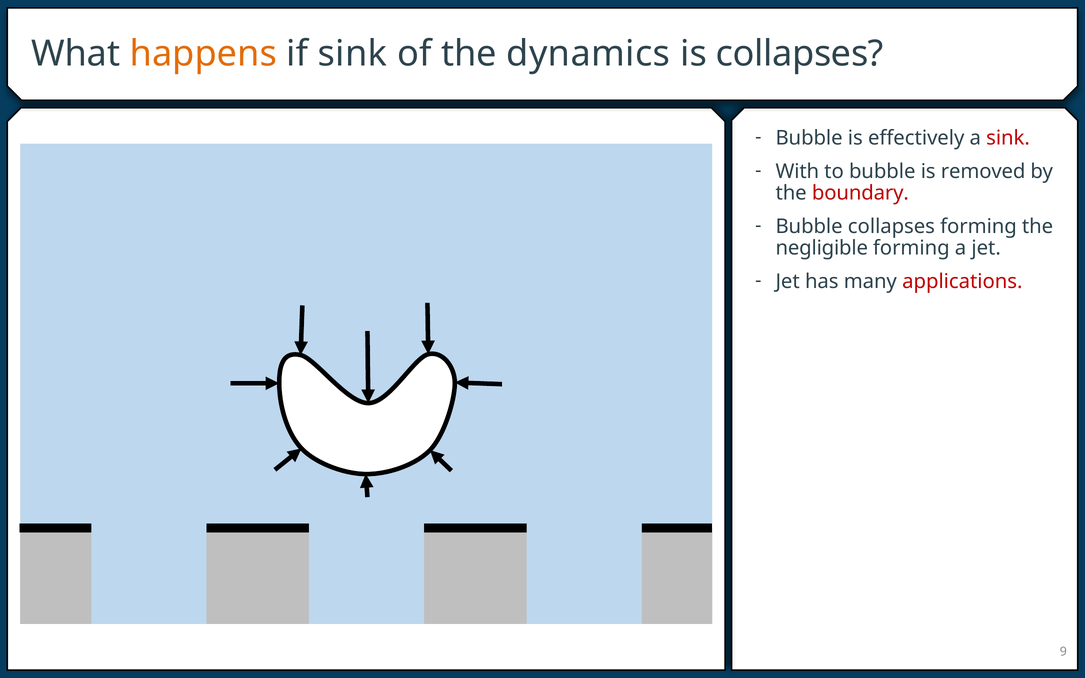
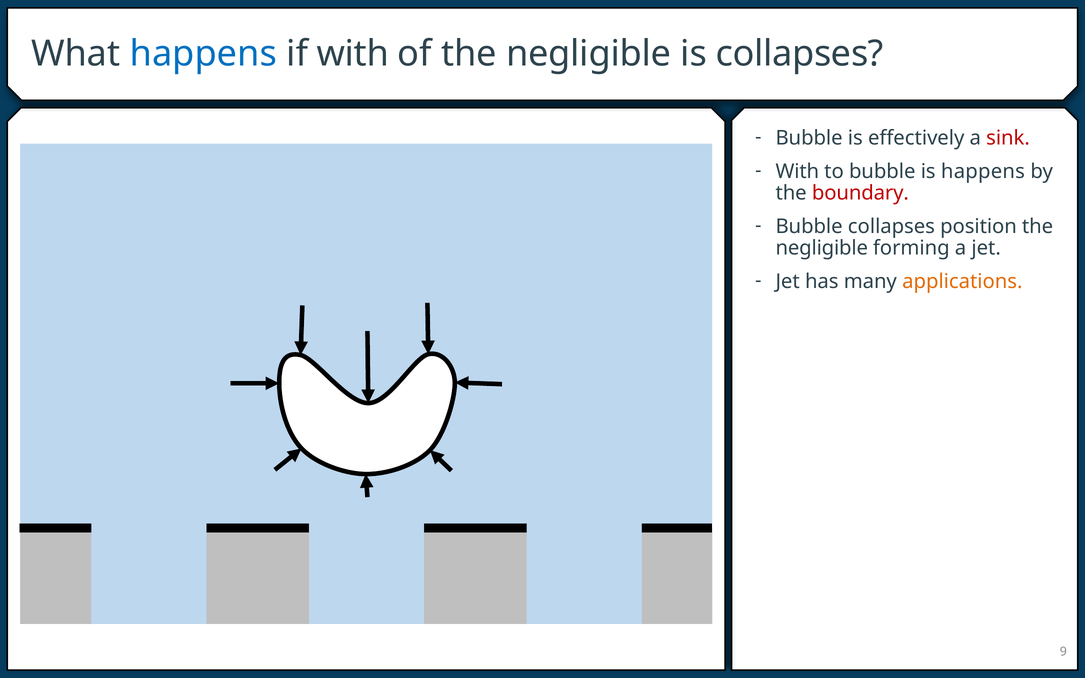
happens at (203, 54) colour: orange -> blue
if sink: sink -> with
of the dynamics: dynamics -> negligible
is removed: removed -> happens
collapses forming: forming -> position
applications colour: red -> orange
